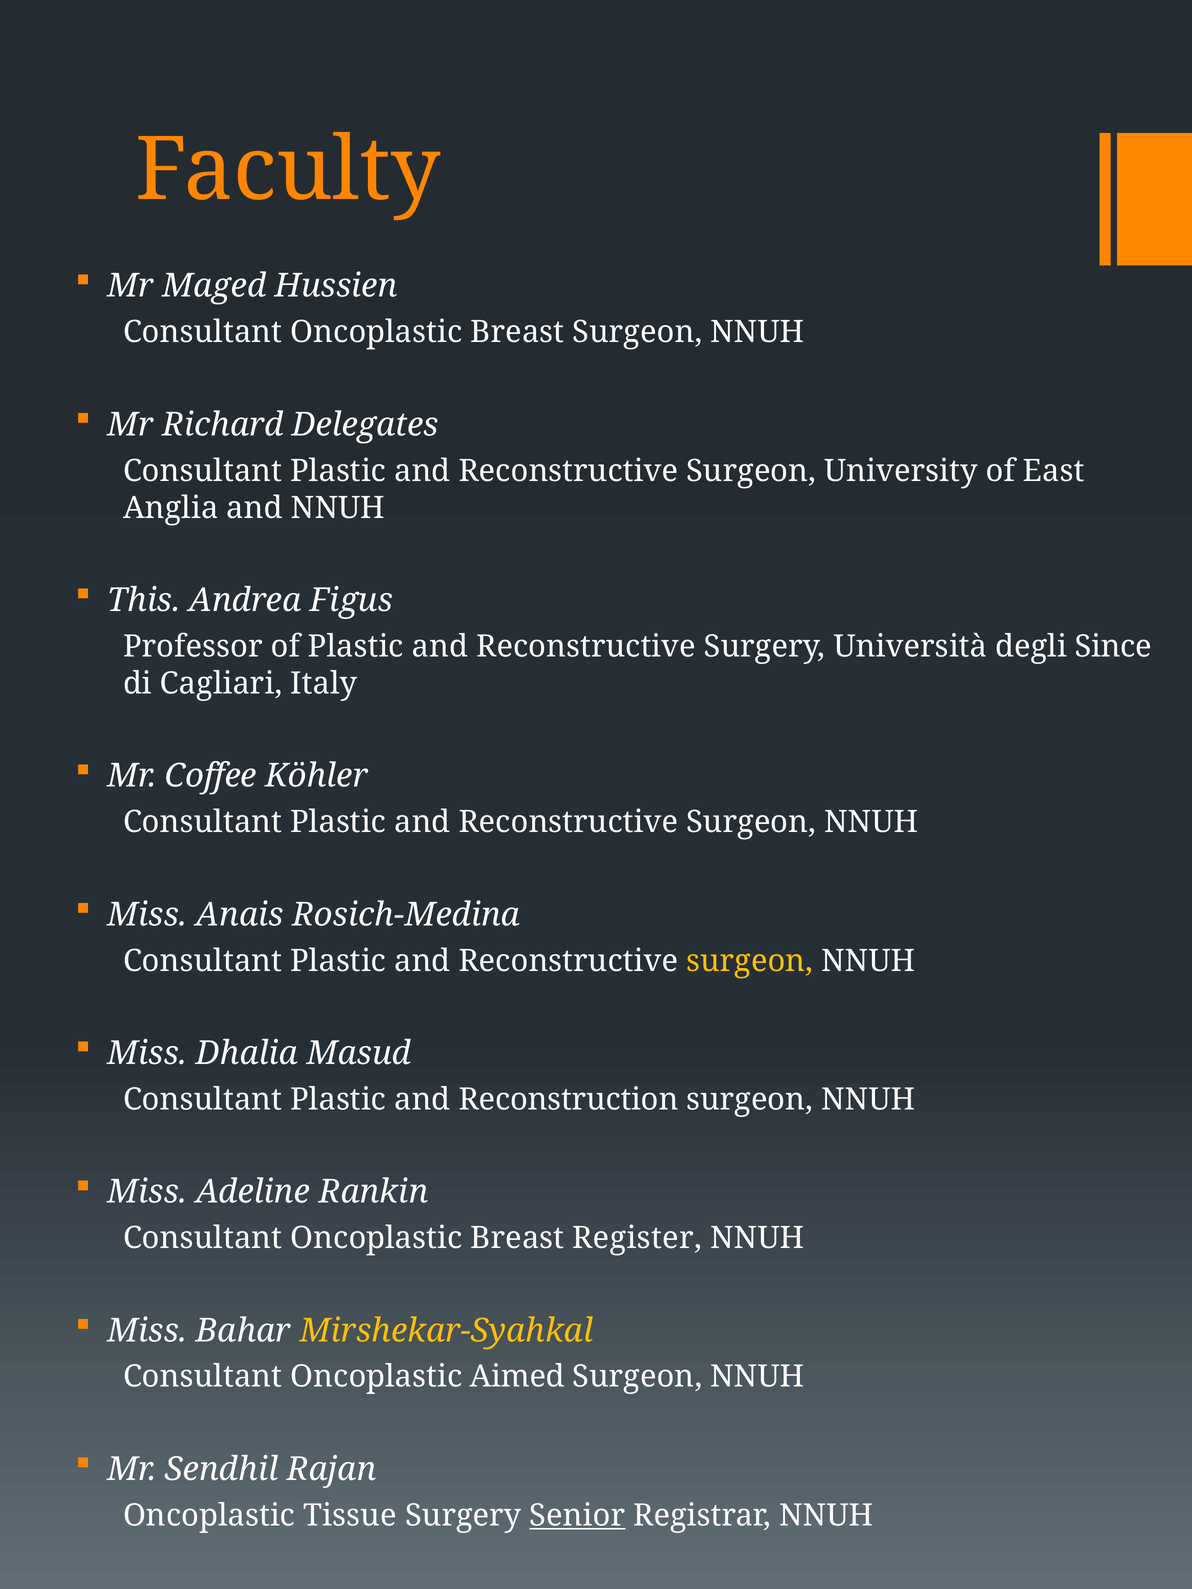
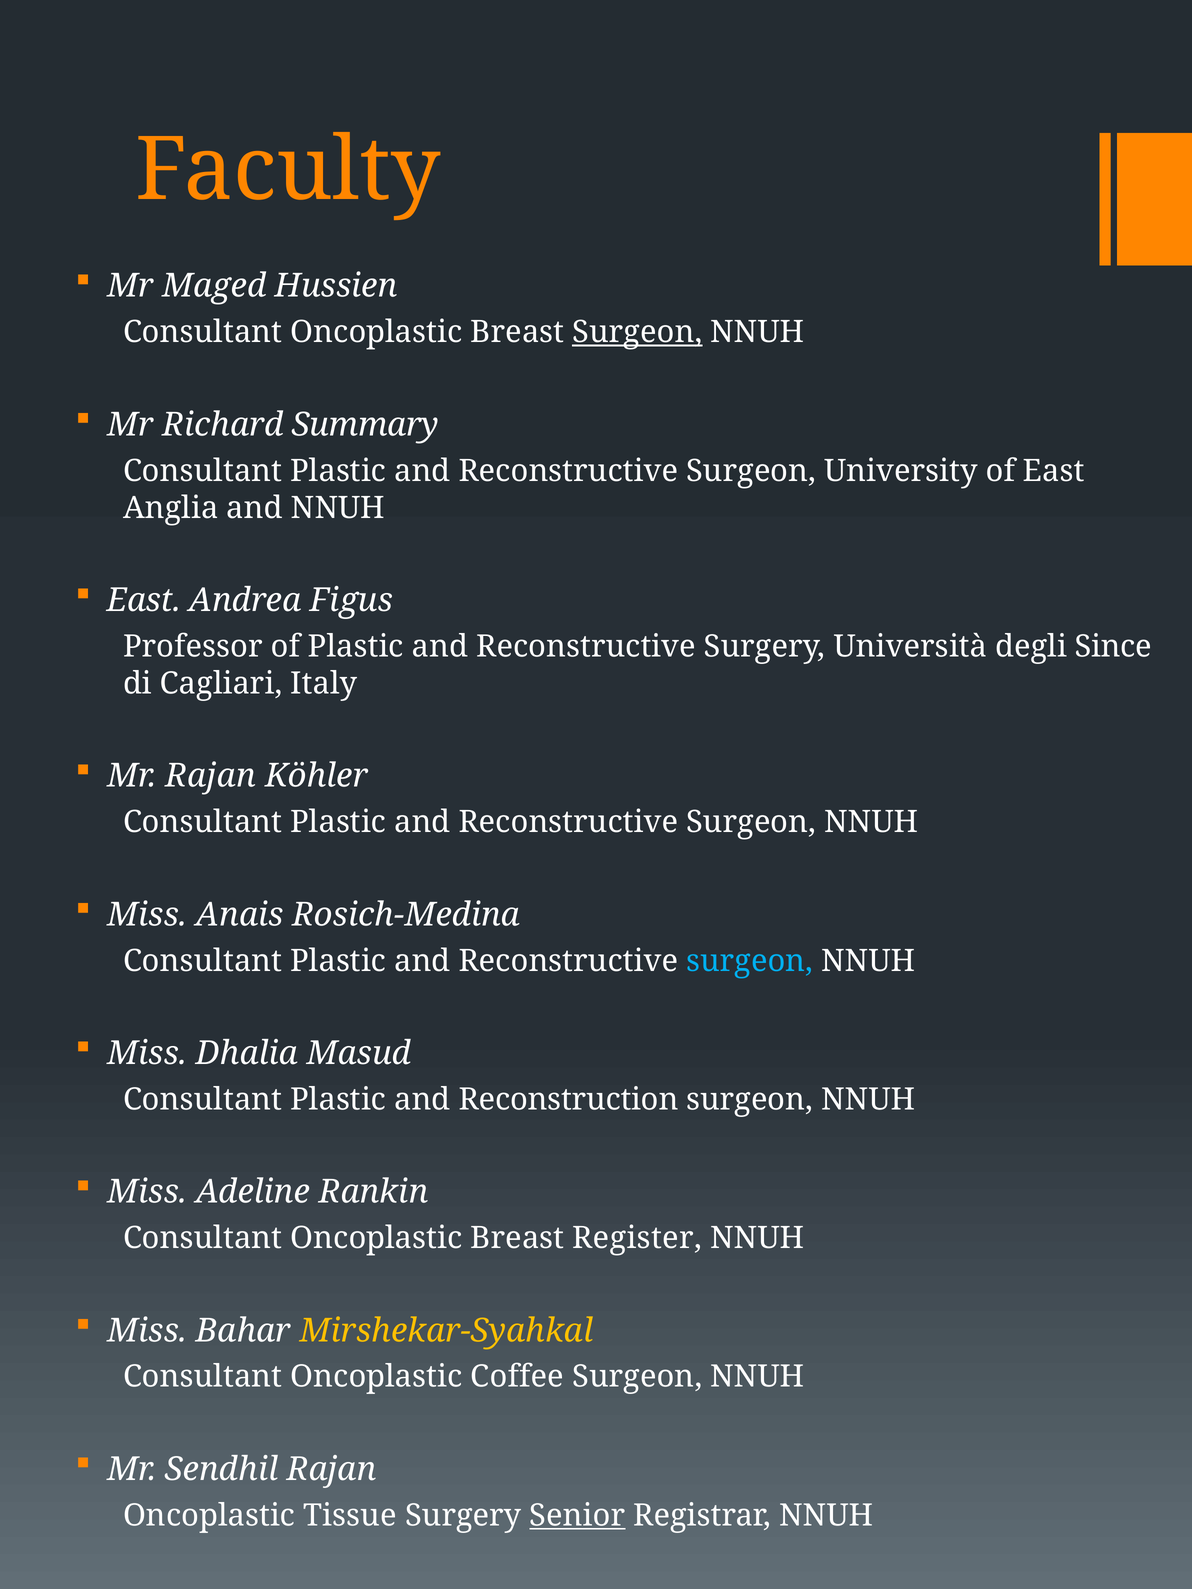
Surgeon at (637, 332) underline: none -> present
Delegates: Delegates -> Summary
This at (144, 600): This -> East
Mr Coffee: Coffee -> Rajan
surgeon at (750, 961) colour: yellow -> light blue
Aimed: Aimed -> Coffee
